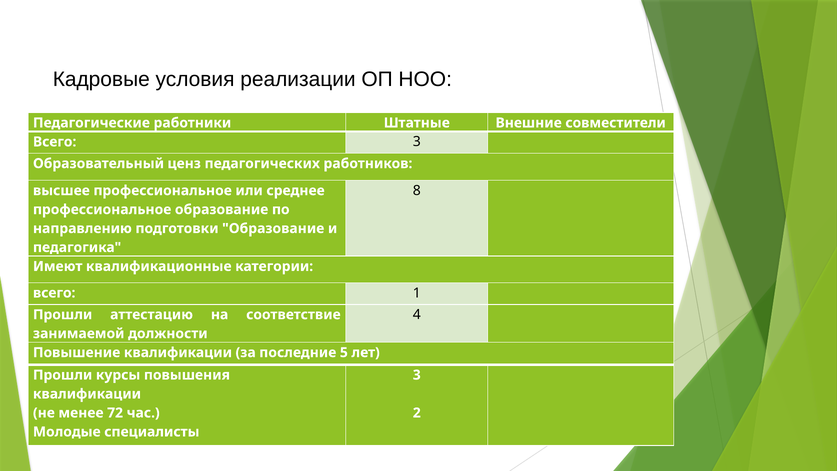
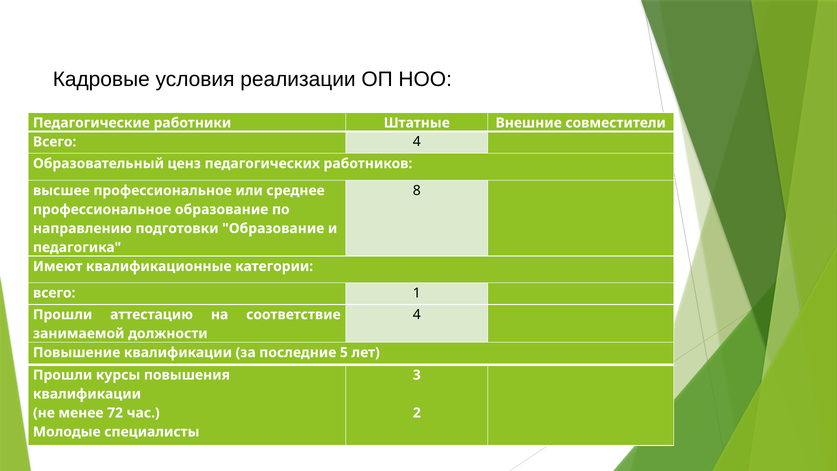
Всего 3: 3 -> 4
